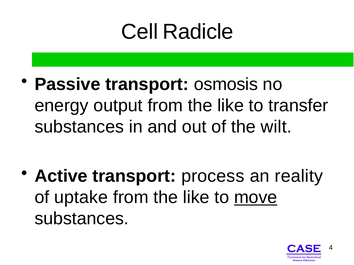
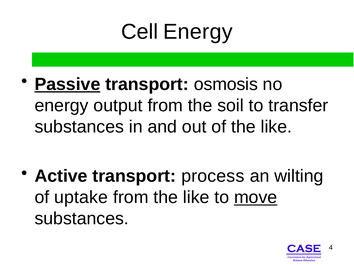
Cell Radicle: Radicle -> Energy
Passive underline: none -> present
output from the like: like -> soil
of the wilt: wilt -> like
reality: reality -> wilting
